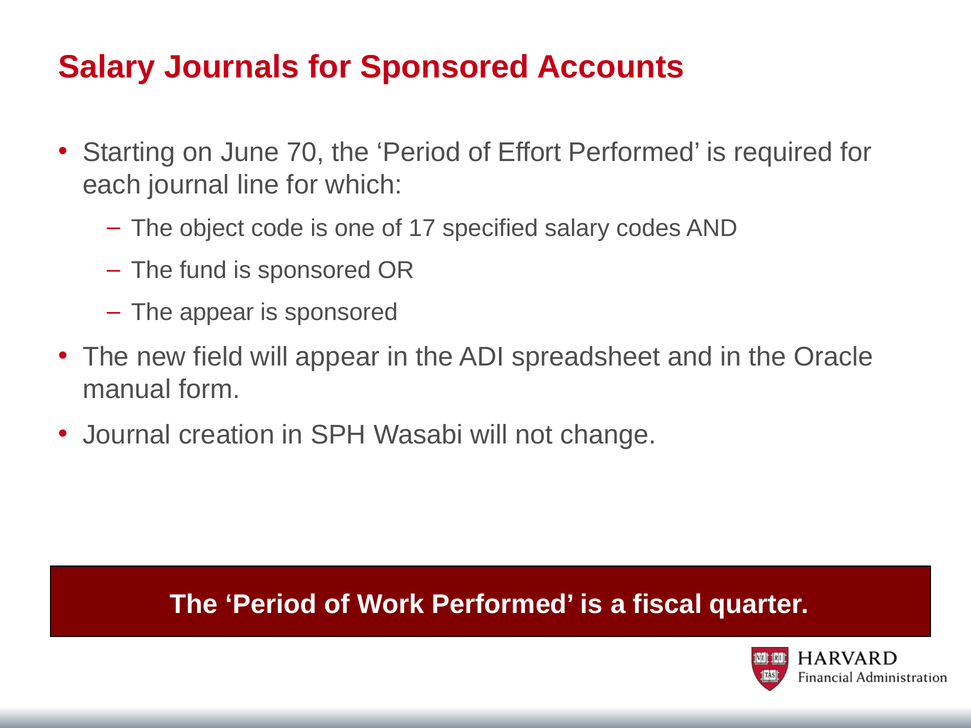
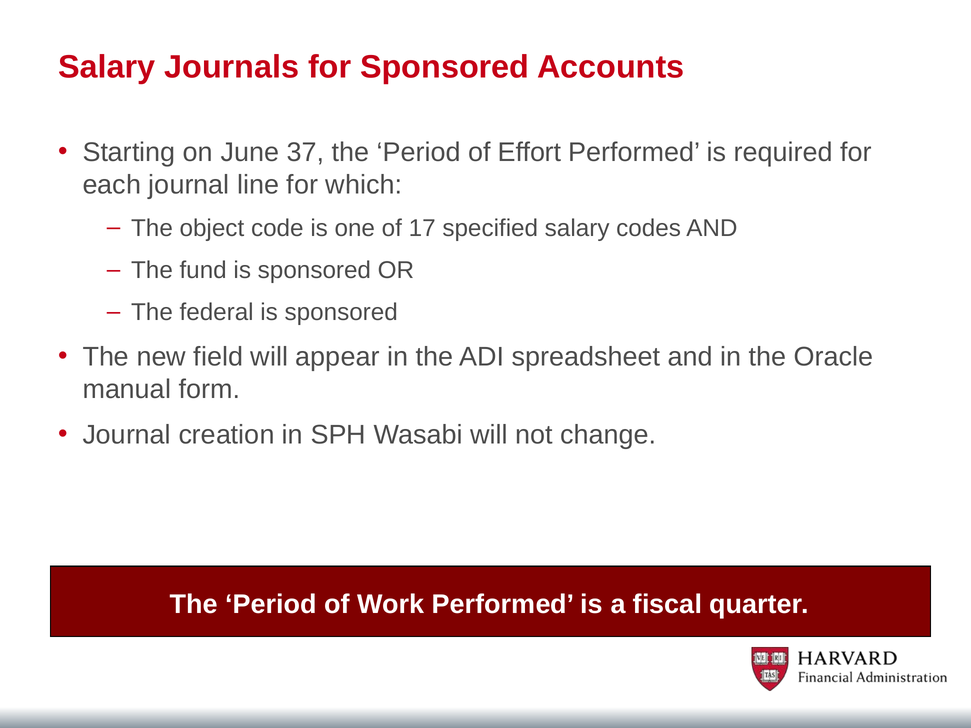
70: 70 -> 37
The appear: appear -> federal
